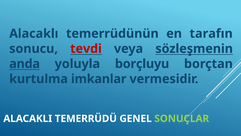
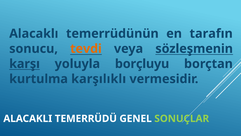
tevdi colour: red -> orange
anda: anda -> karşı
imkanlar: imkanlar -> karşılıklı
